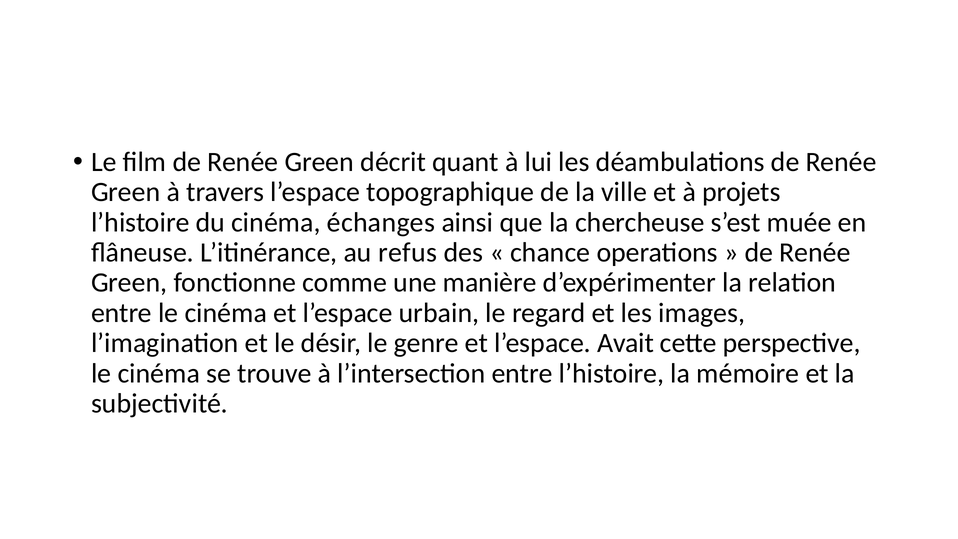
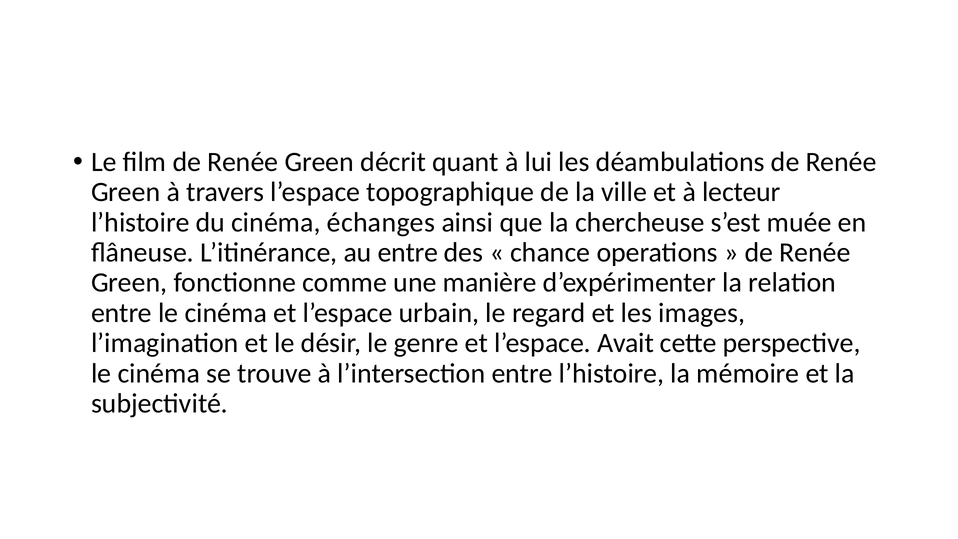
projets: projets -> lecteur
au refus: refus -> entre
